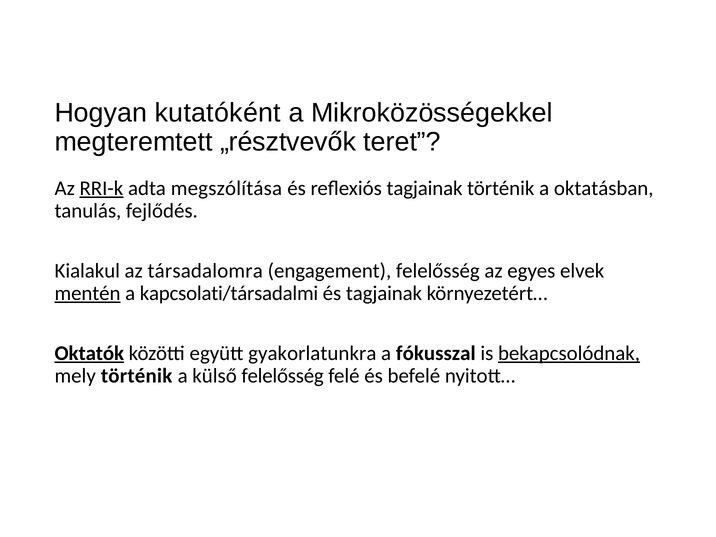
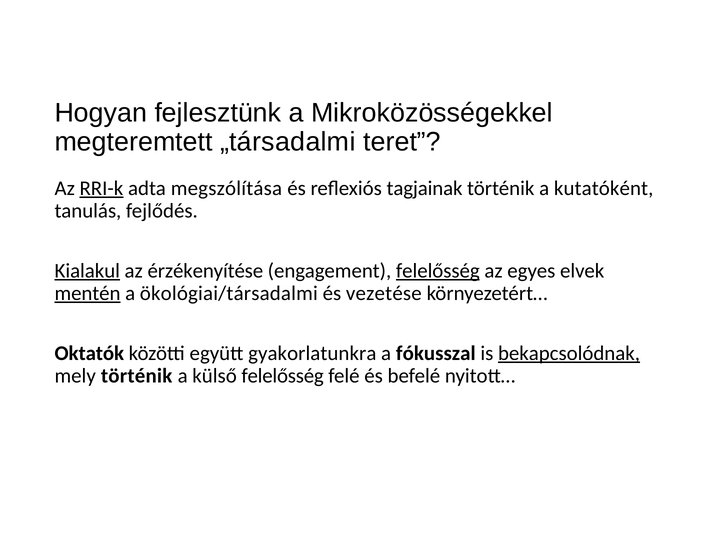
kutatóként: kutatóként -> fejlesztünk
„résztvevők: „résztvevők -> „társadalmi
oktatásban: oktatásban -> kutatóként
Kialakul underline: none -> present
társadalomra: társadalomra -> érzékenyítése
felelősség at (438, 271) underline: none -> present
kapcsolati/társadalmi: kapcsolati/társadalmi -> ökológiai/társadalmi
és tagjainak: tagjainak -> vezetése
Oktatók underline: present -> none
